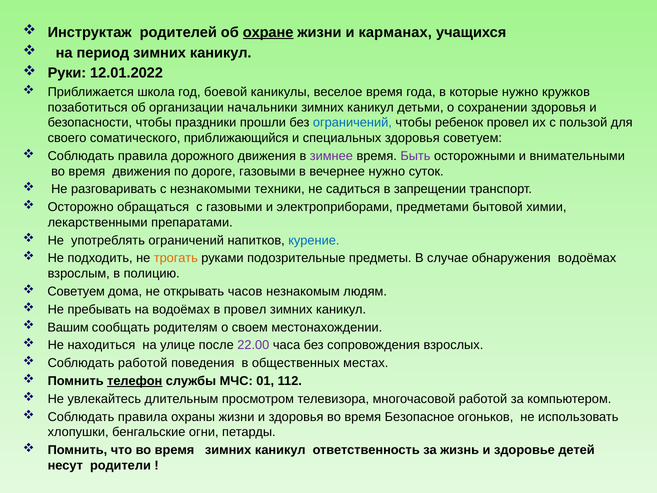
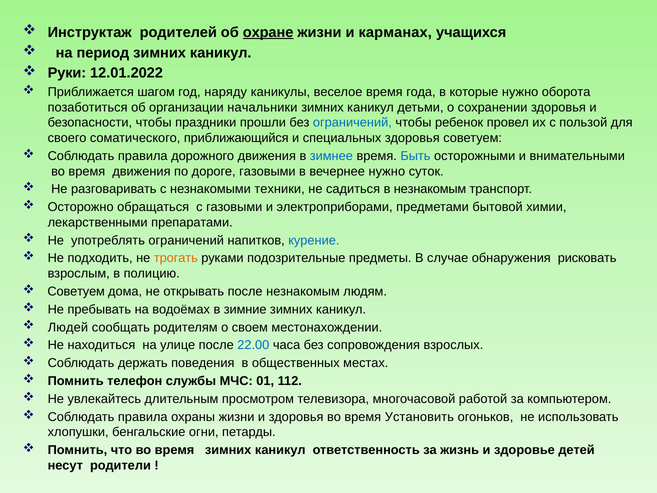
школа: школа -> шагом
боевой: боевой -> наряду
кружков: кружков -> оборота
зимнее colour: purple -> blue
Быть colour: purple -> blue
в запрещении: запрещении -> незнакомым
обнаружения водоёмах: водоёмах -> рисковать
открывать часов: часов -> после
в провел: провел -> зимние
Вашим: Вашим -> Людей
22.00 colour: purple -> blue
Соблюдать работой: работой -> держать
телефон underline: present -> none
Безопасное: Безопасное -> Установить
